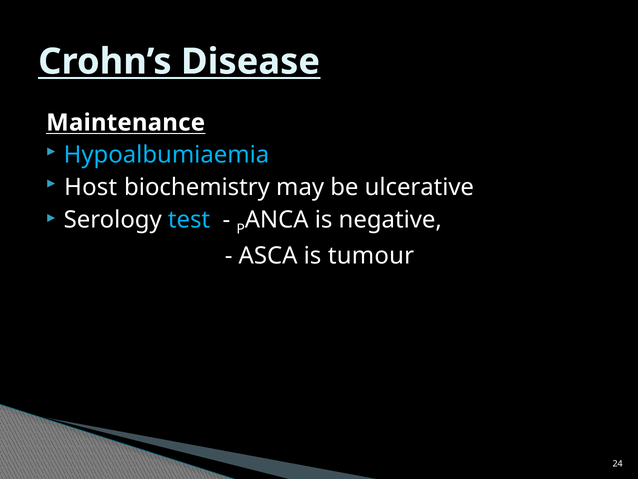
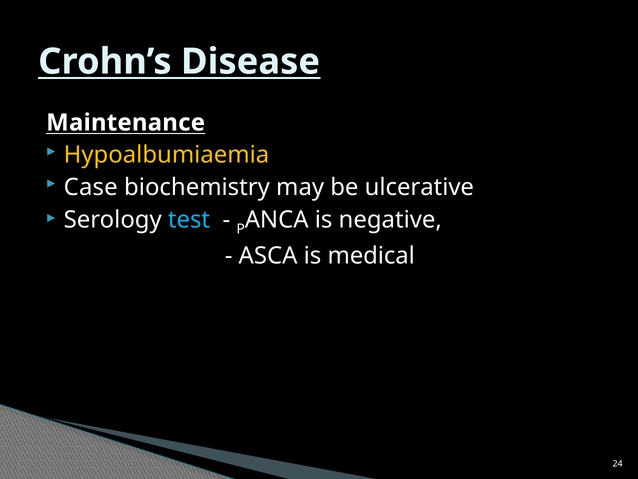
Hypoalbumiaemia colour: light blue -> yellow
Host: Host -> Case
tumour: tumour -> medical
